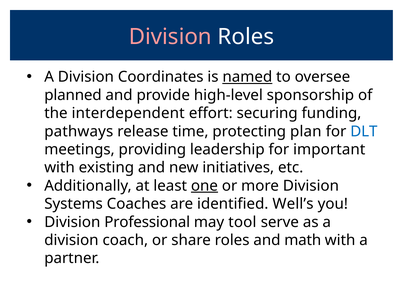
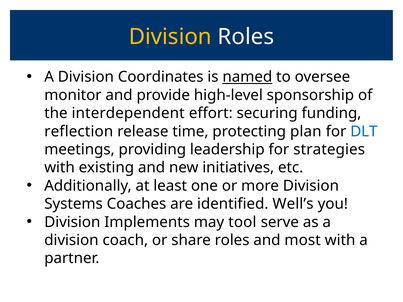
Division at (170, 37) colour: pink -> yellow
planned: planned -> monitor
pathways: pathways -> reflection
important: important -> strategies
one underline: present -> none
Professional: Professional -> Implements
math: math -> most
